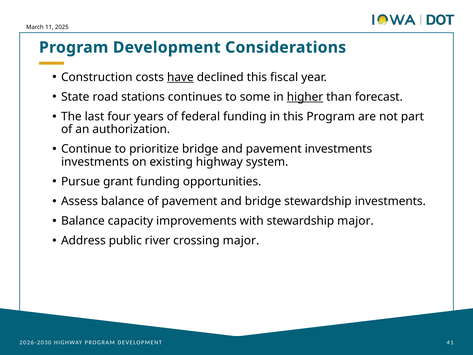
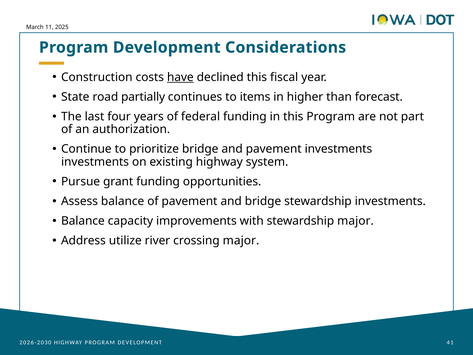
stations: stations -> partially
some: some -> items
higher underline: present -> none
public: public -> utilize
